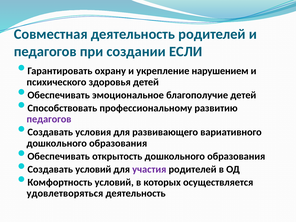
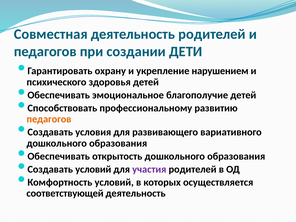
ЕСЛИ: ЕСЛИ -> ДЕТИ
педагогов at (49, 119) colour: purple -> orange
удовлетворяться: удовлетворяться -> соответствующей
